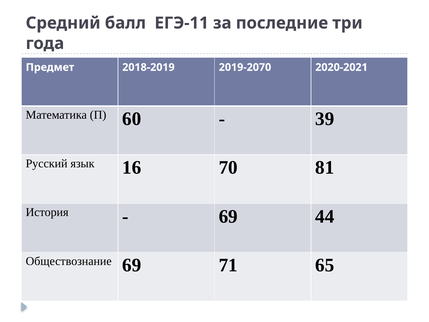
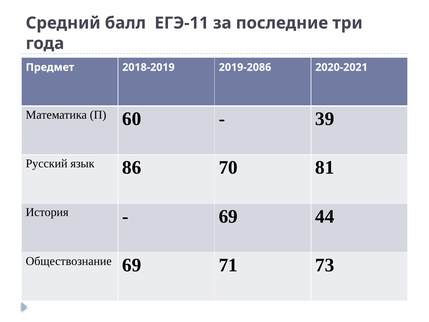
2019-2070: 2019-2070 -> 2019-2086
16: 16 -> 86
65: 65 -> 73
